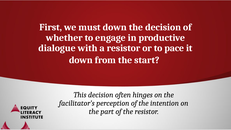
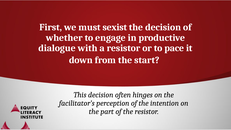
must down: down -> sexist
